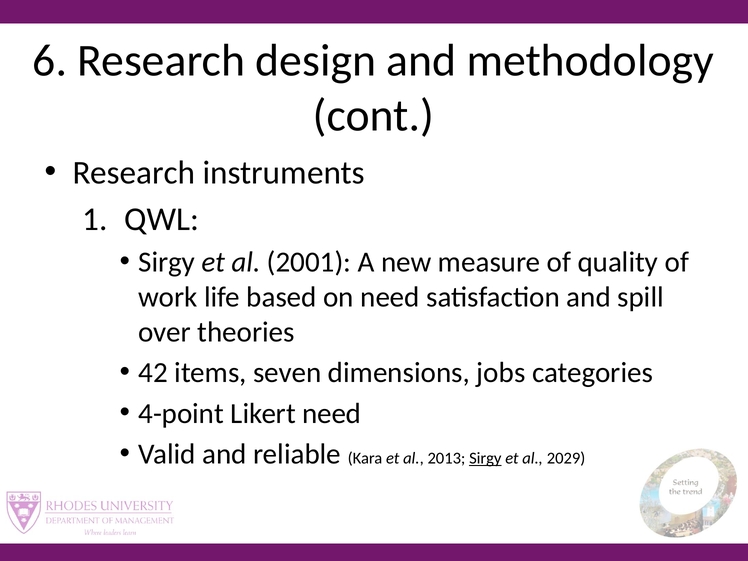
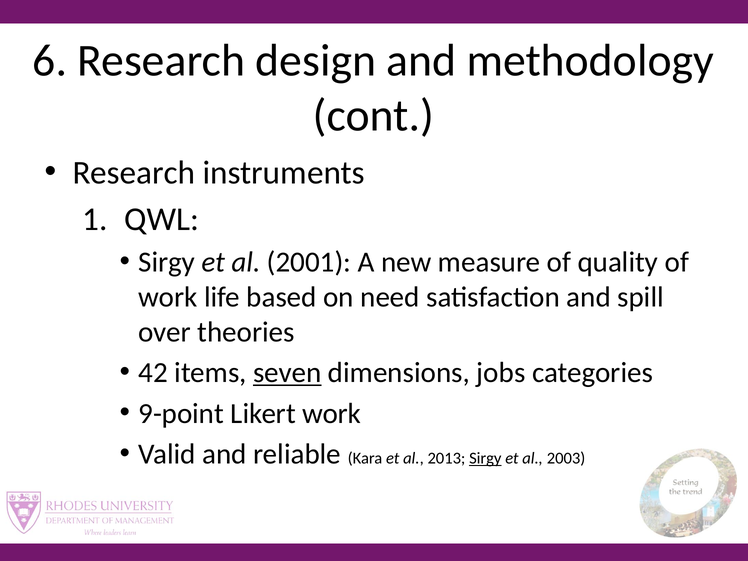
seven underline: none -> present
4-point: 4-point -> 9-point
Likert need: need -> work
2029: 2029 -> 2003
